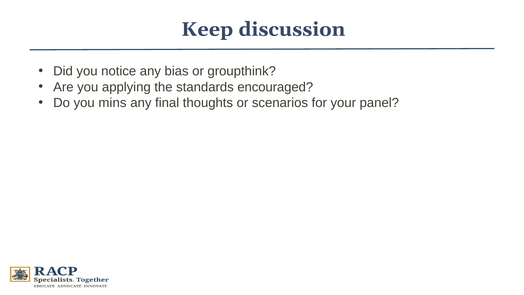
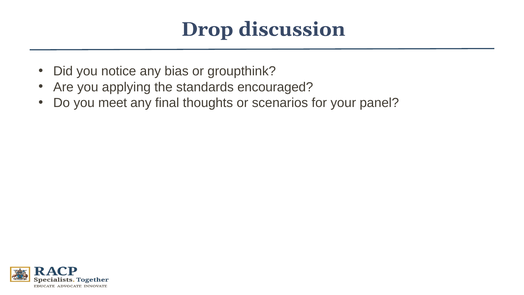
Keep: Keep -> Drop
mins: mins -> meet
